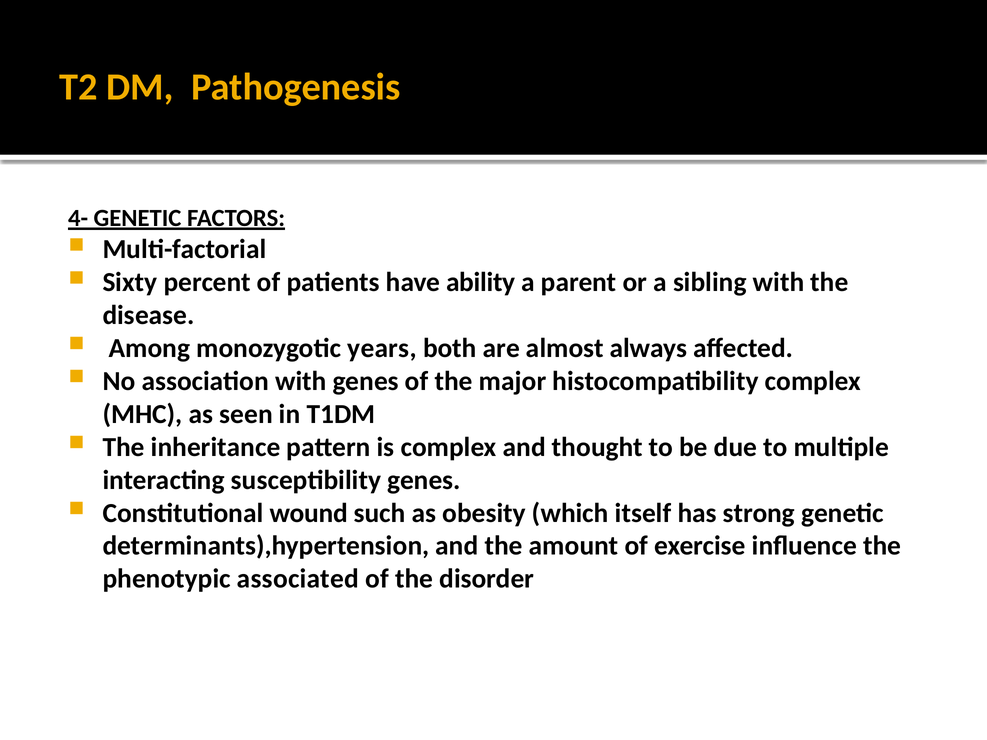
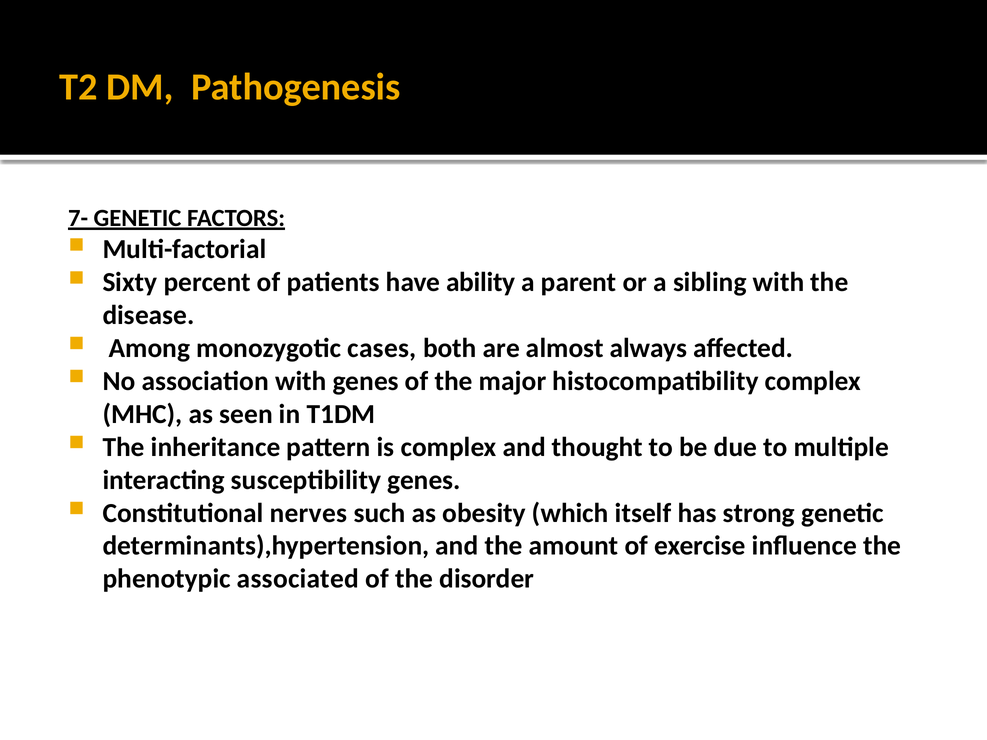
4-: 4- -> 7-
years: years -> cases
wound: wound -> nerves
